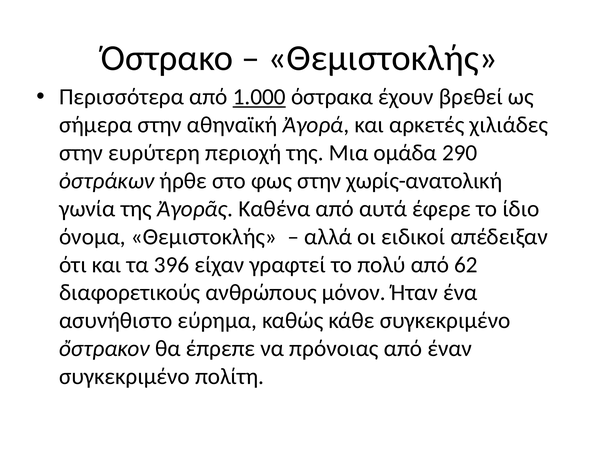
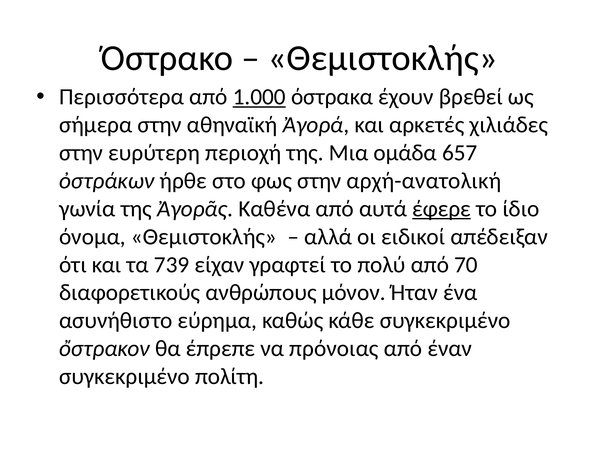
290: 290 -> 657
χωρίς-ανατολική: χωρίς-ανατολική -> αρχή-ανατολική
έφερε underline: none -> present
396: 396 -> 739
62: 62 -> 70
